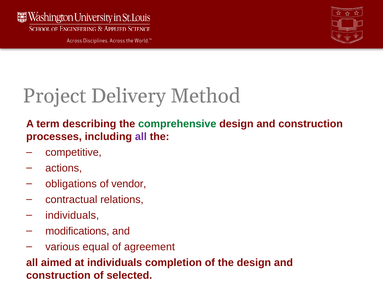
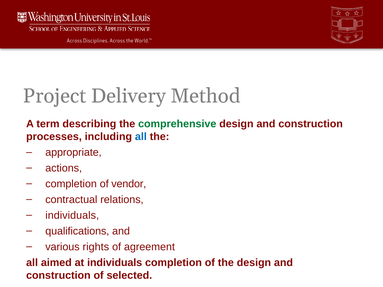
all at (141, 137) colour: purple -> blue
competitive: competitive -> appropriate
obligations at (71, 184): obligations -> completion
modifications: modifications -> qualifications
equal: equal -> rights
